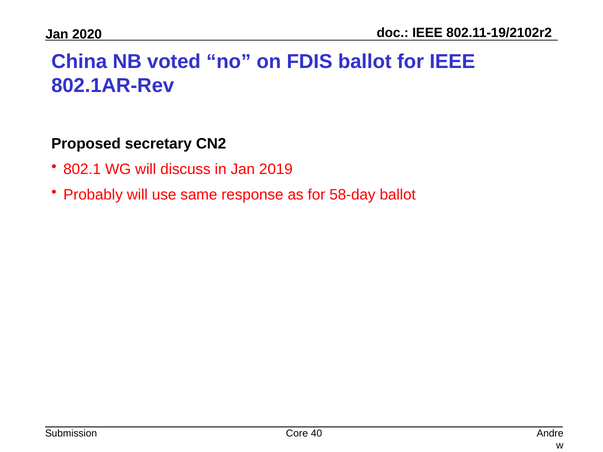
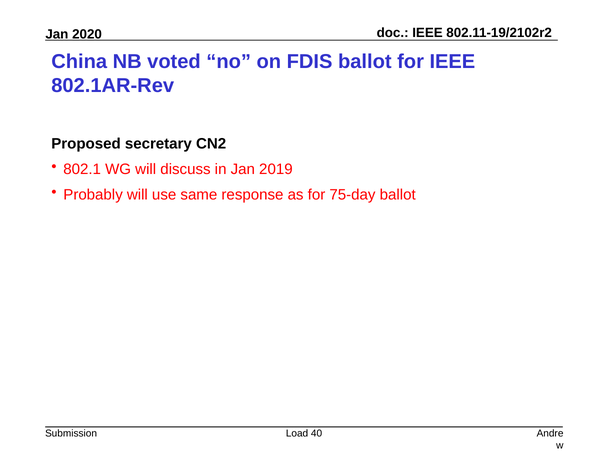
58-day: 58-day -> 75-day
Core: Core -> Load
